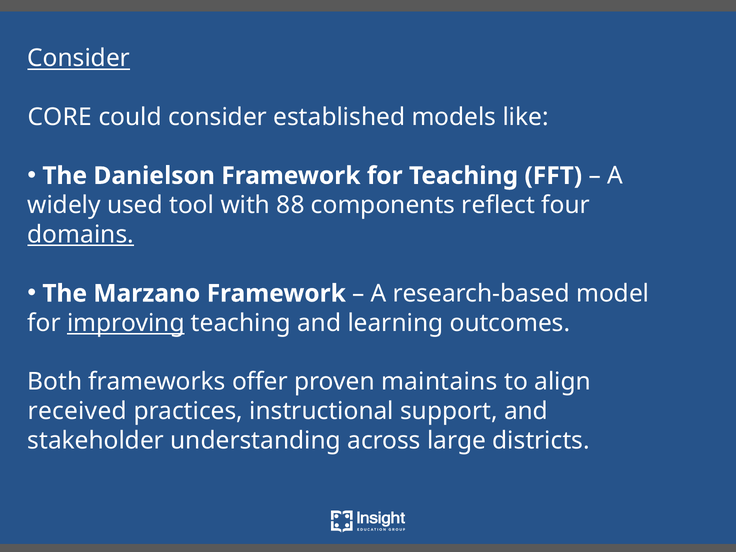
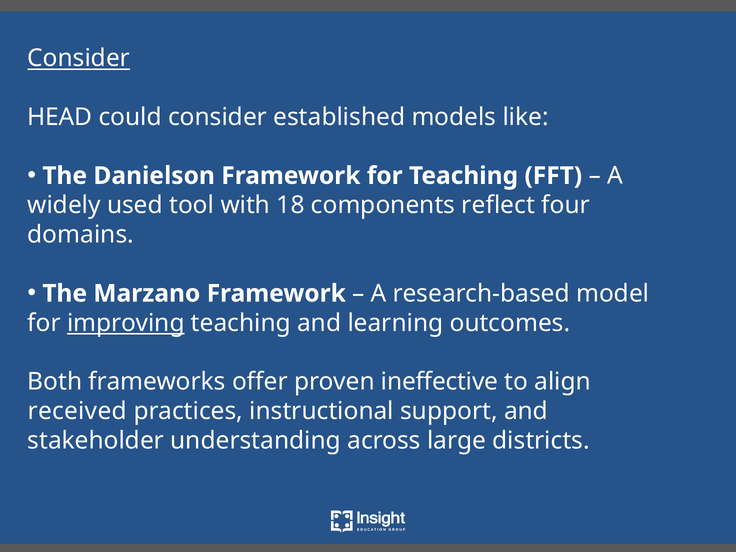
CORE: CORE -> HEAD
88: 88 -> 18
domains underline: present -> none
maintains: maintains -> ineffective
